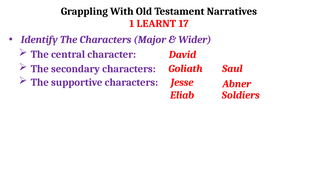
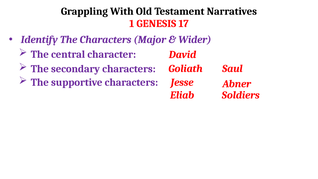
LEARNT: LEARNT -> GENESIS
